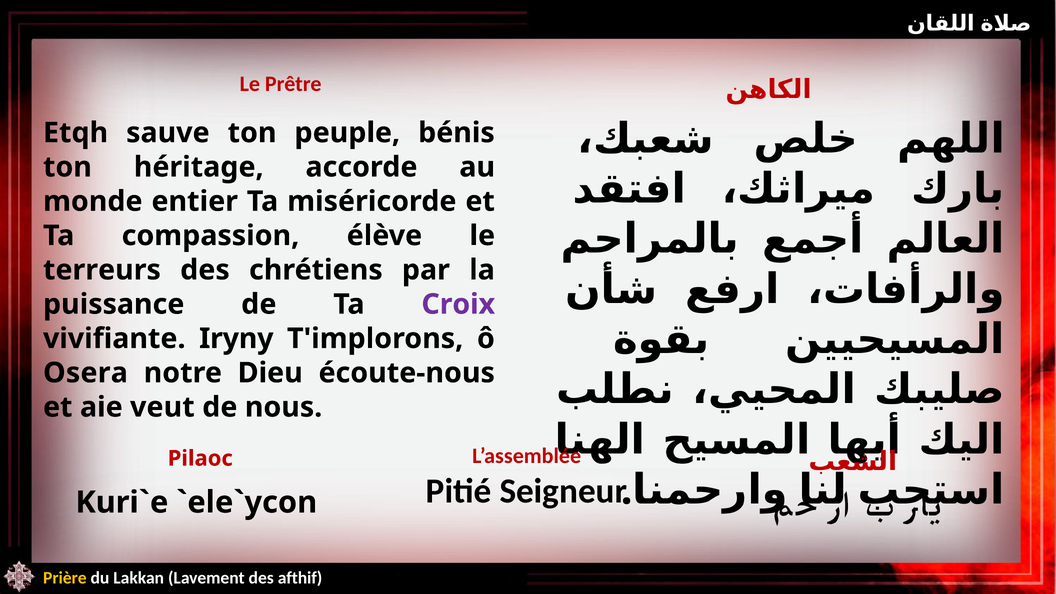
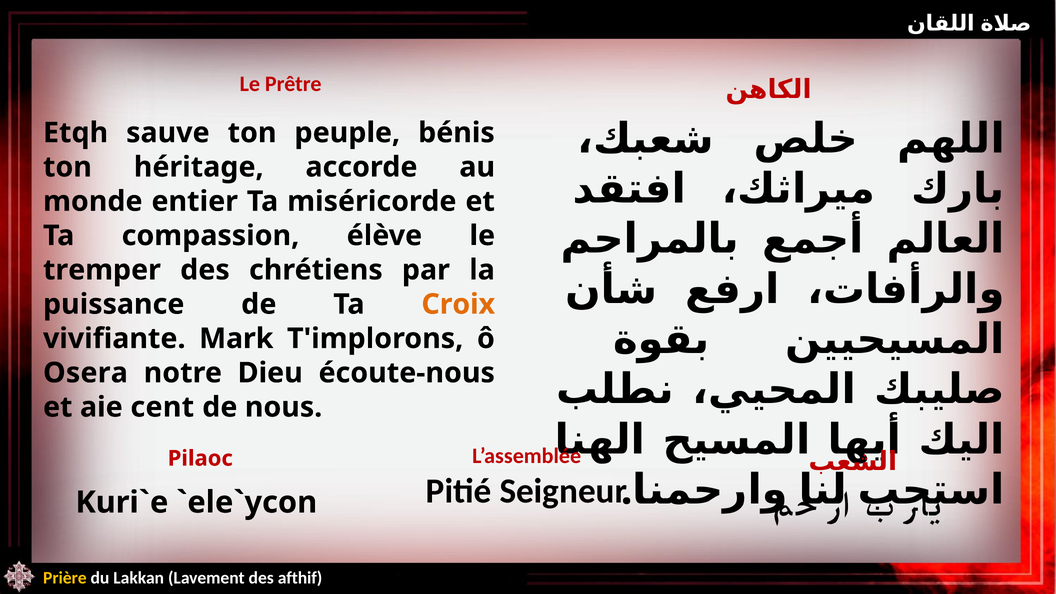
terreurs: terreurs -> tremper
Croix colour: purple -> orange
Iryny: Iryny -> Mark
veut: veut -> cent
